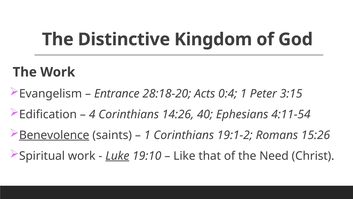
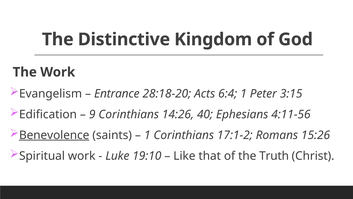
0:4: 0:4 -> 6:4
4: 4 -> 9
4:11-54: 4:11-54 -> 4:11-56
19:1-2: 19:1-2 -> 17:1-2
Luke underline: present -> none
Need: Need -> Truth
